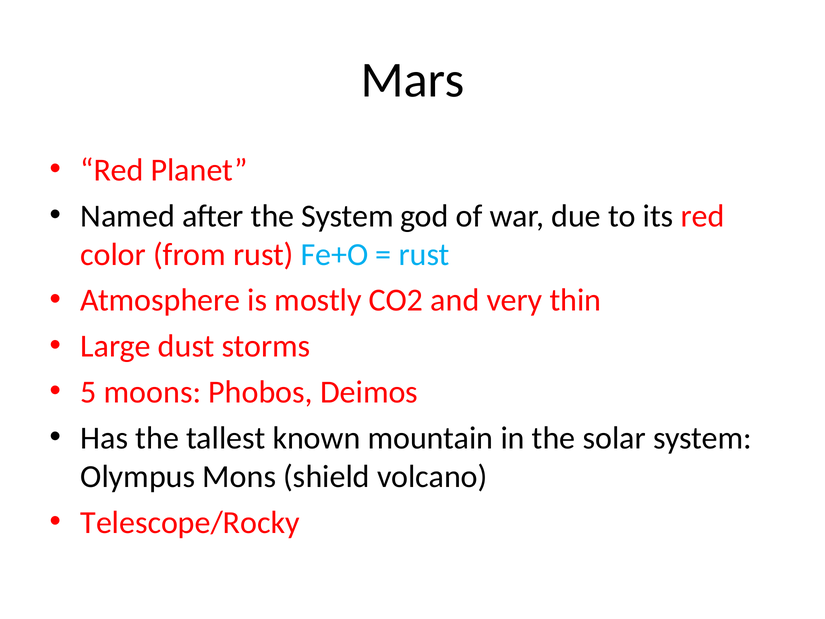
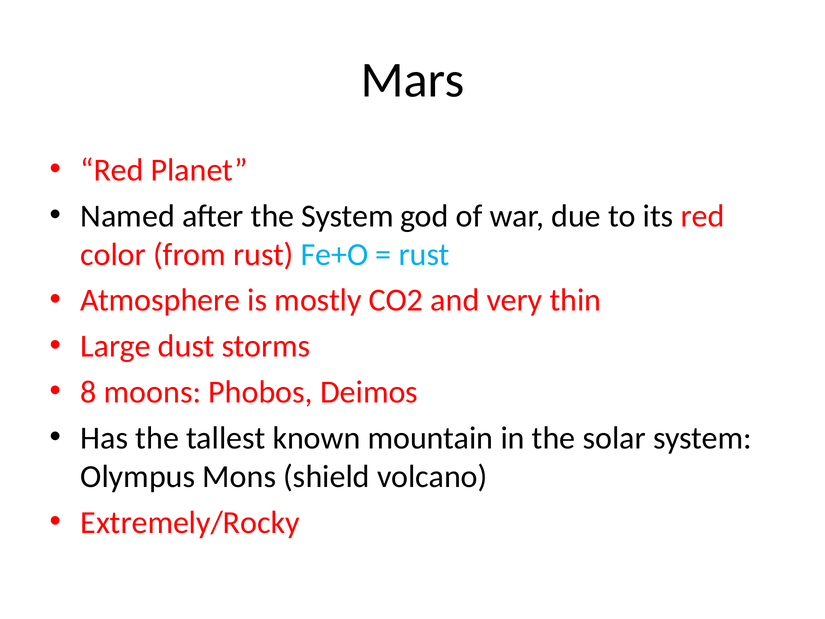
5: 5 -> 8
Telescope/Rocky: Telescope/Rocky -> Extremely/Rocky
